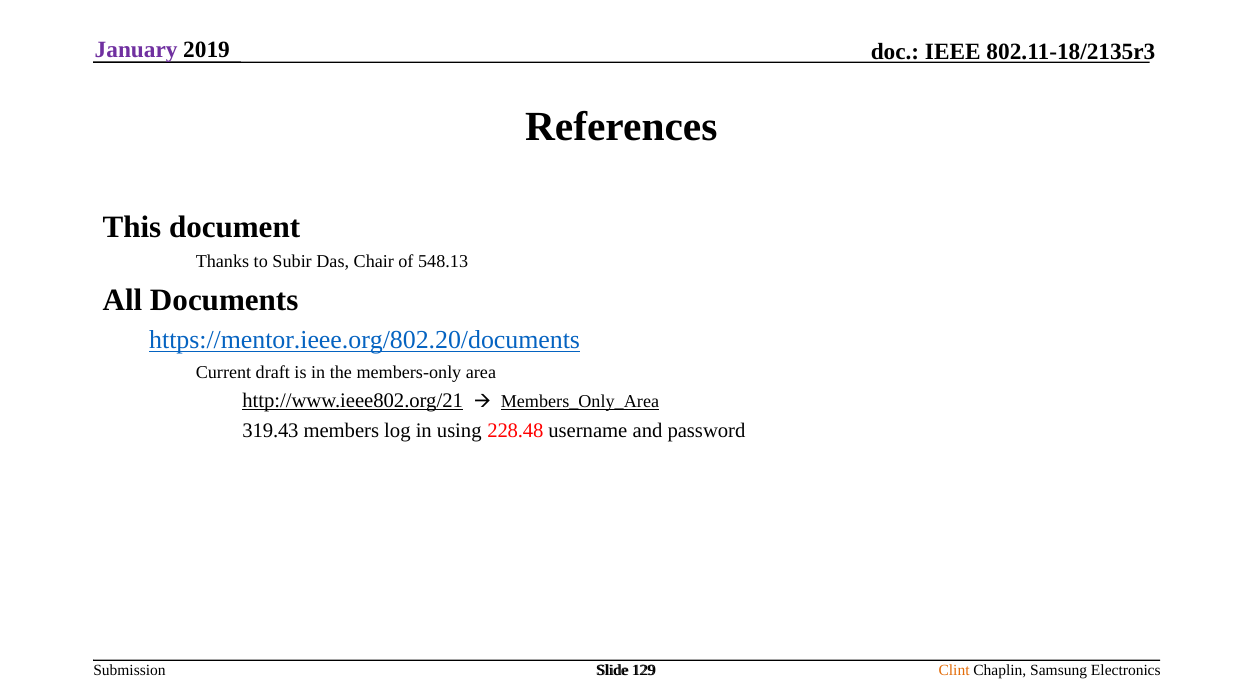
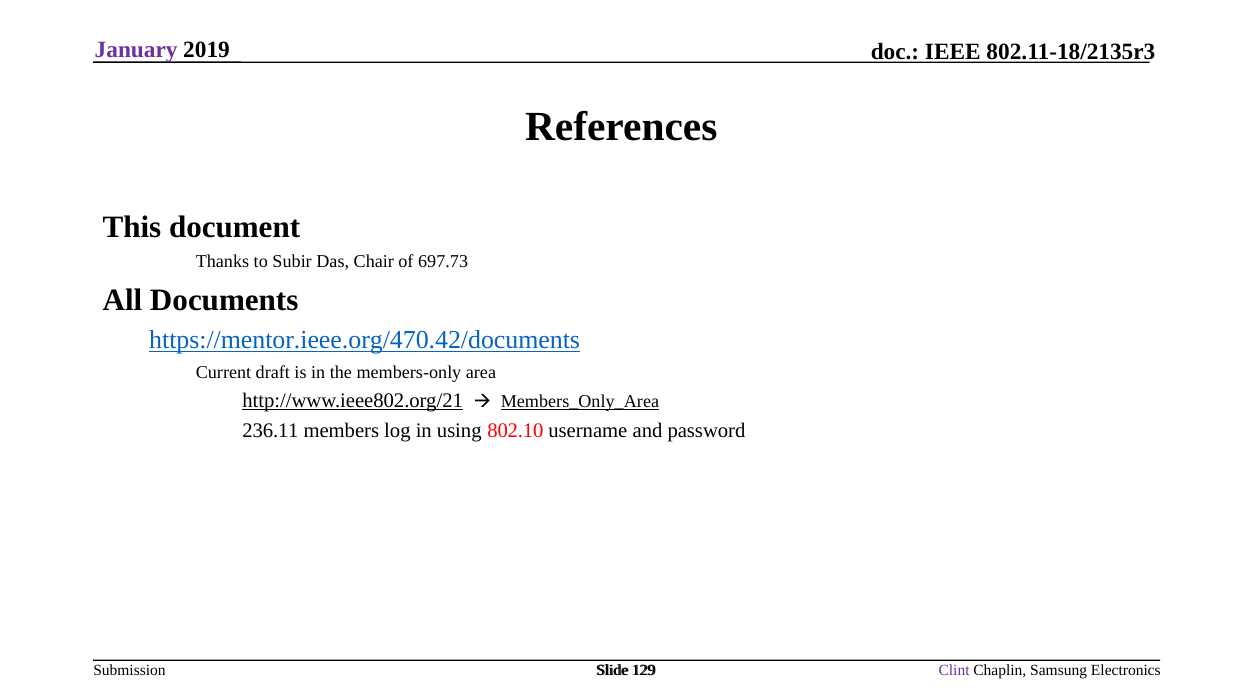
548.13: 548.13 -> 697.73
https://mentor.ieee.org/802.20/documents: https://mentor.ieee.org/802.20/documents -> https://mentor.ieee.org/470.42/documents
319.43: 319.43 -> 236.11
228.48: 228.48 -> 802.10
Clint colour: orange -> purple
